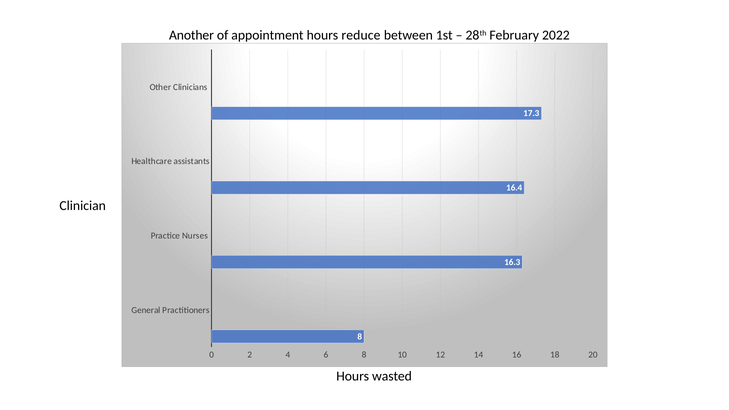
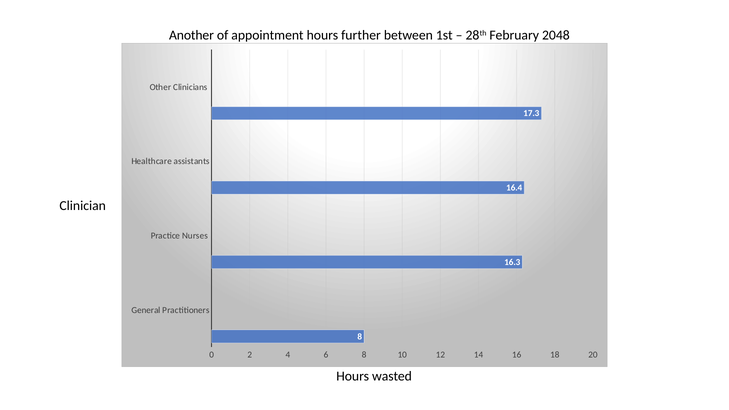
reduce: reduce -> further
2022: 2022 -> 2048
